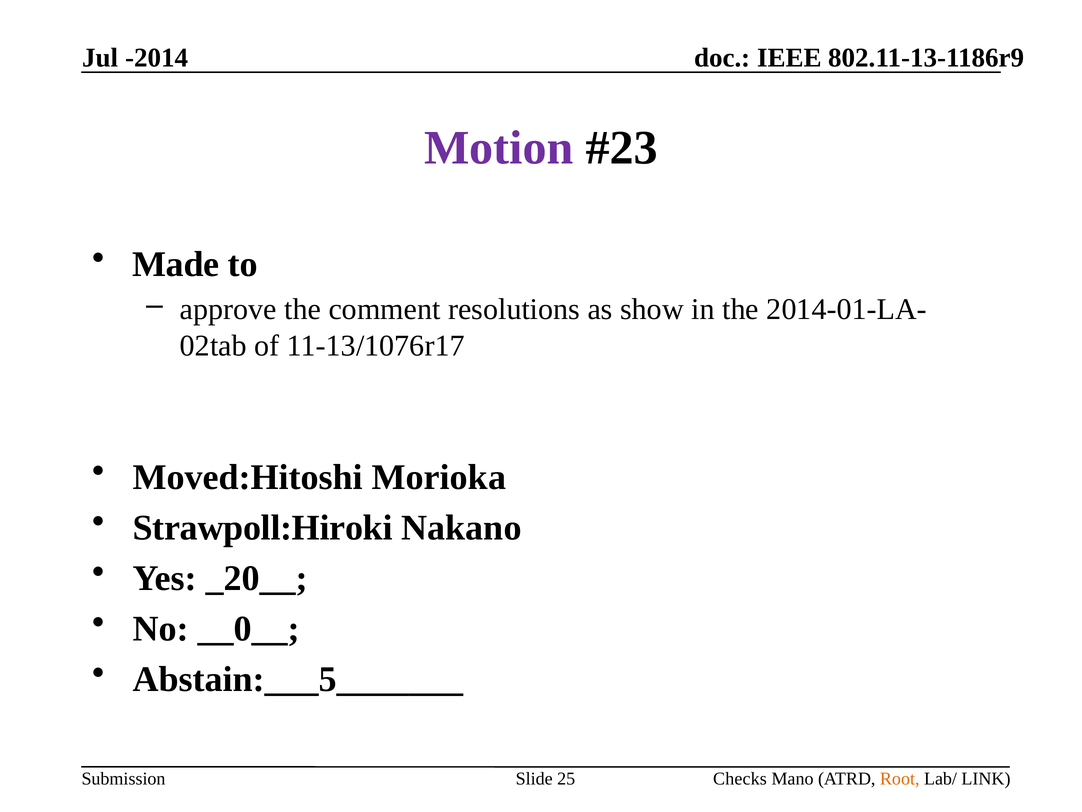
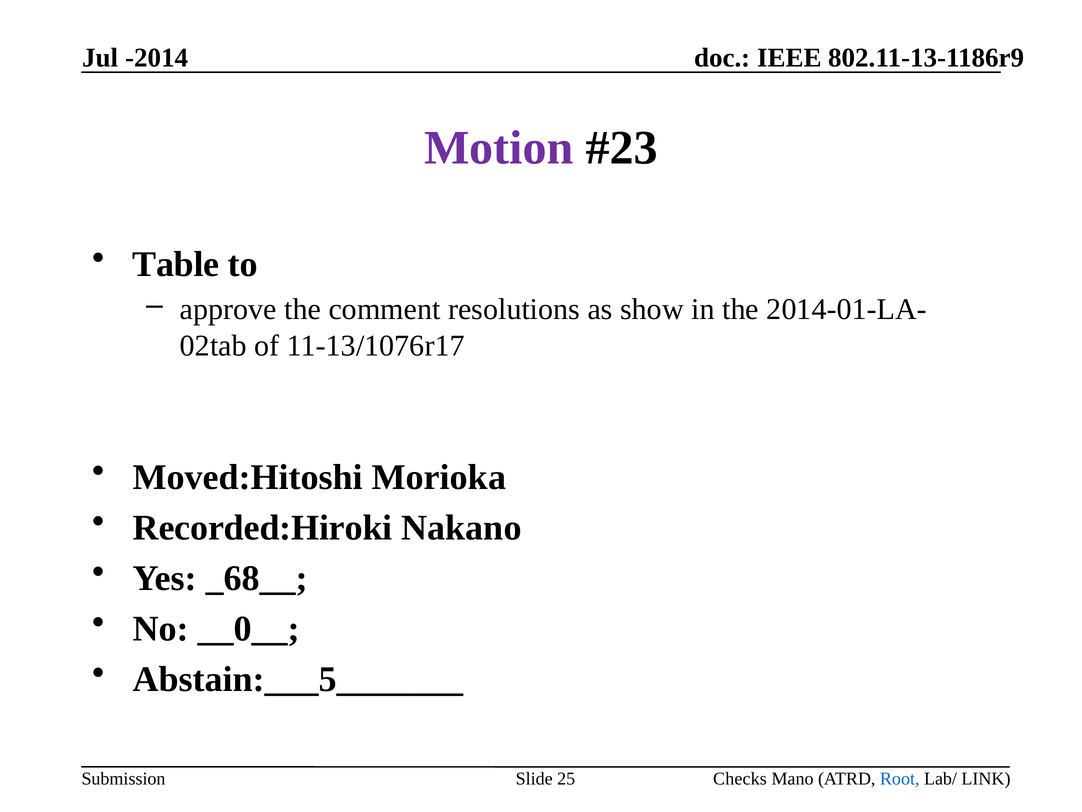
Made: Made -> Table
Strawpoll:Hiroki: Strawpoll:Hiroki -> Recorded:Hiroki
_20__: _20__ -> _68__
Root colour: orange -> blue
